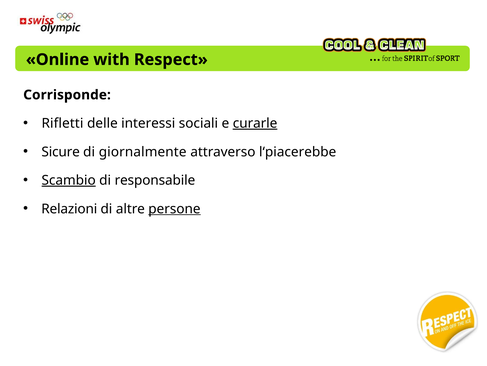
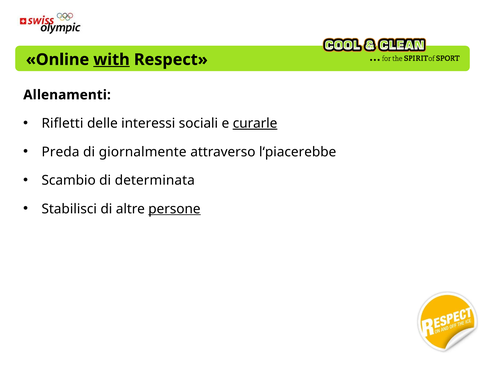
with underline: none -> present
Corrisponde: Corrisponde -> Allenamenti
Sicure: Sicure -> Preda
Scambio underline: present -> none
responsabile: responsabile -> determinata
Relazioni: Relazioni -> Stabilisci
